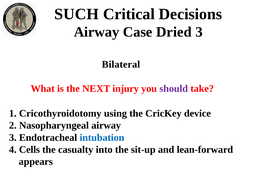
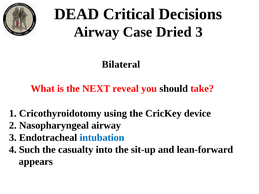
SUCH: SUCH -> DEAD
injury: injury -> reveal
should colour: purple -> black
Cells: Cells -> Such
